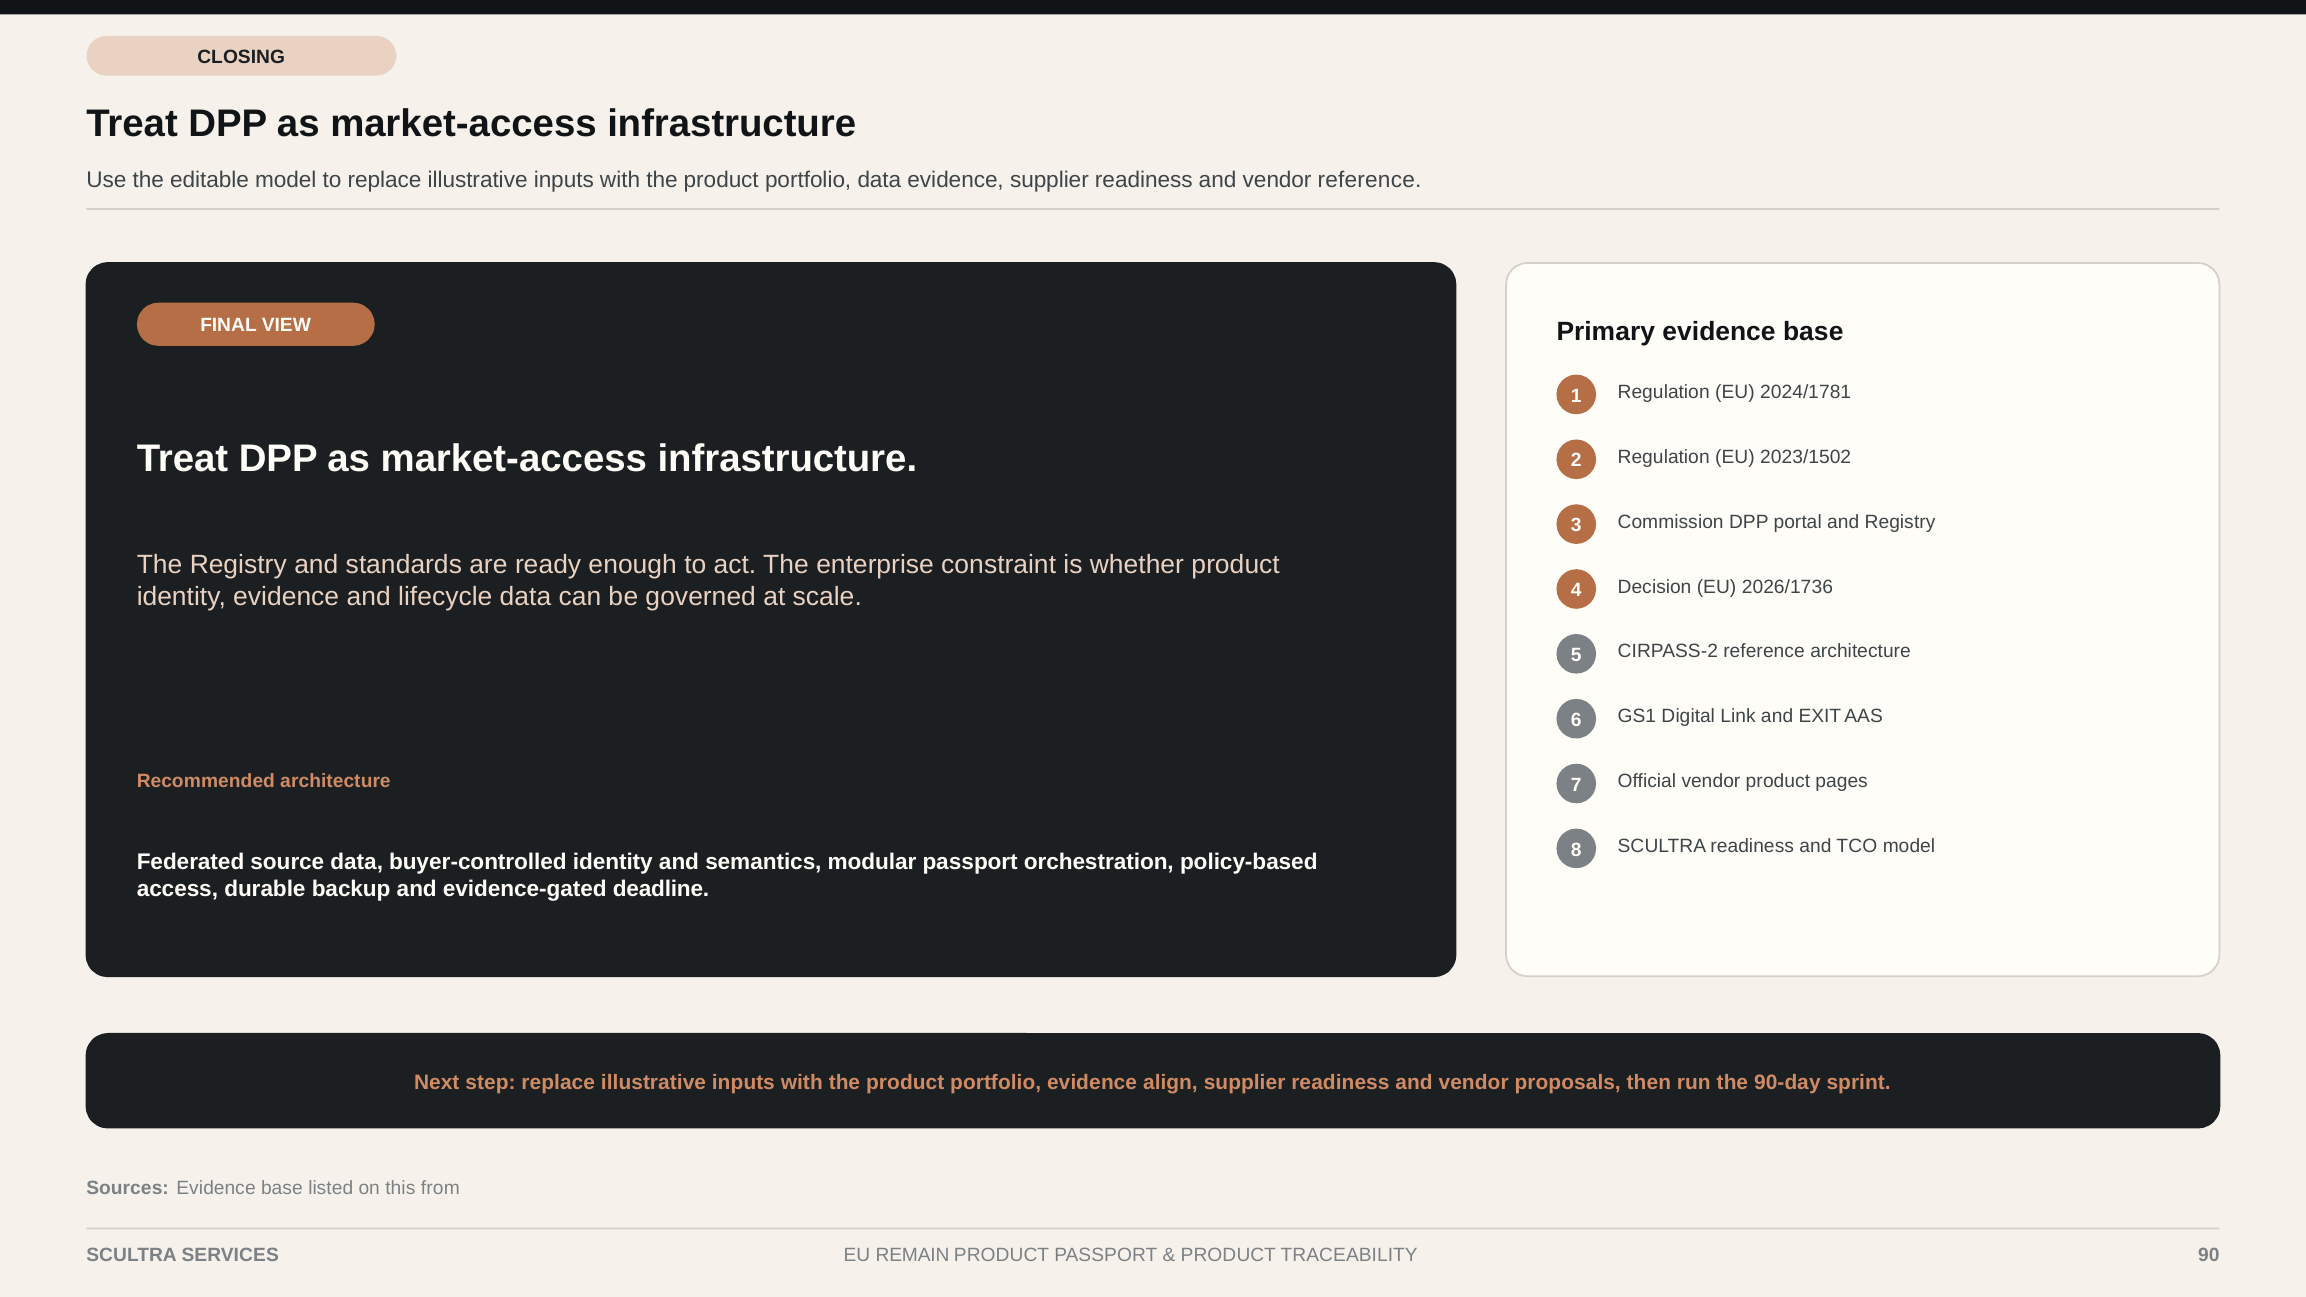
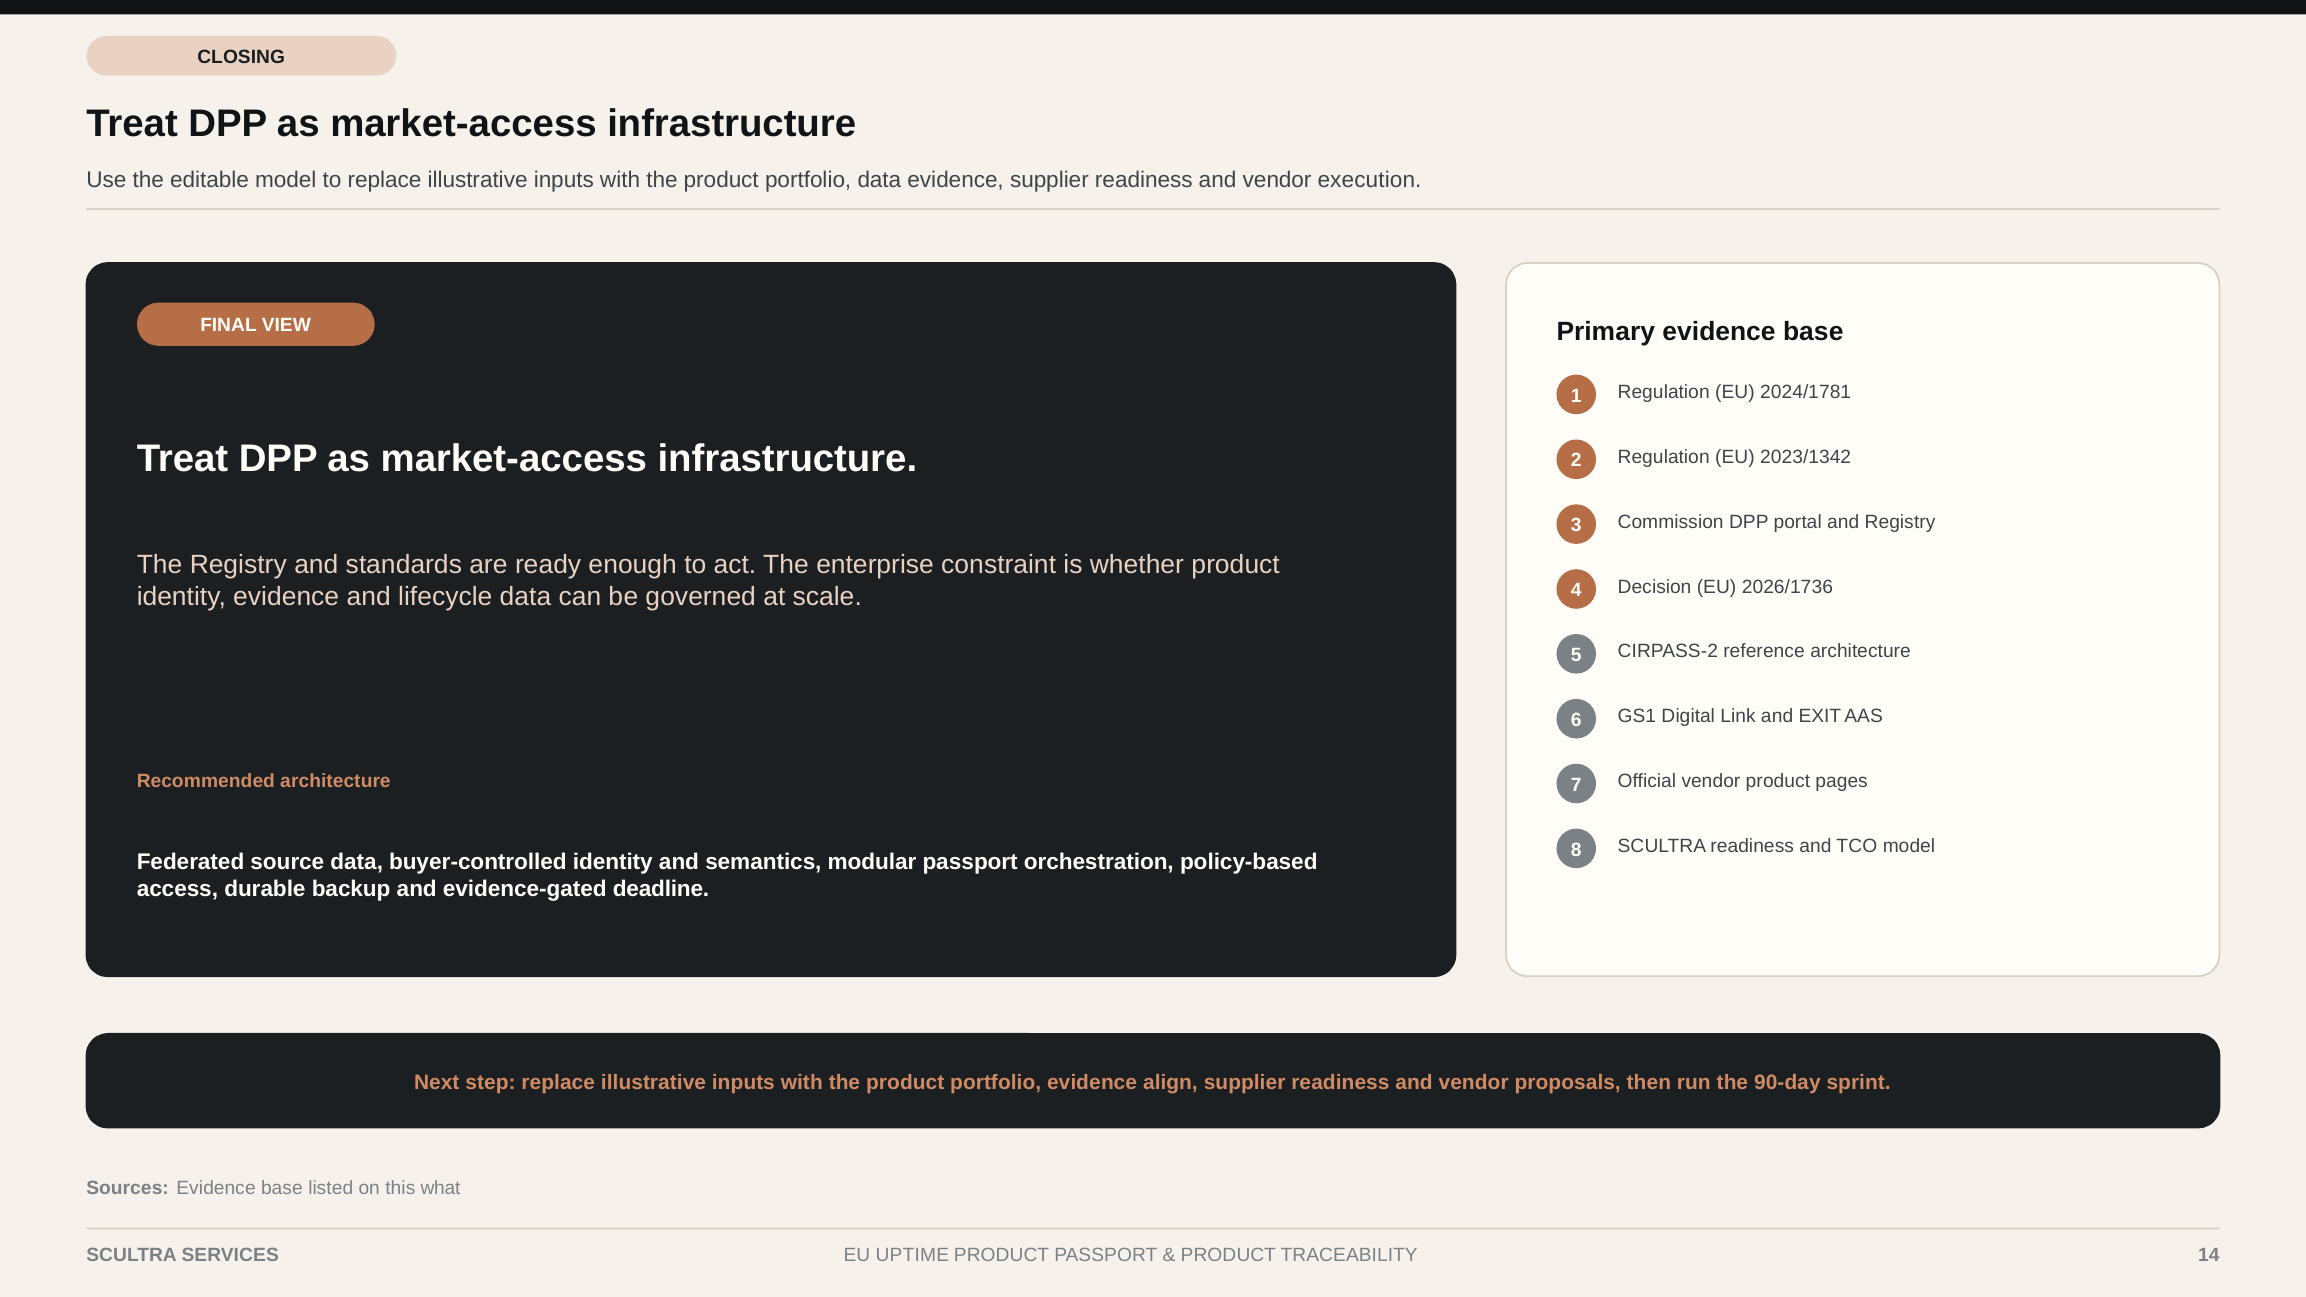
vendor reference: reference -> execution
2023/1502: 2023/1502 -> 2023/1342
from: from -> what
REMAIN: REMAIN -> UPTIME
90: 90 -> 14
